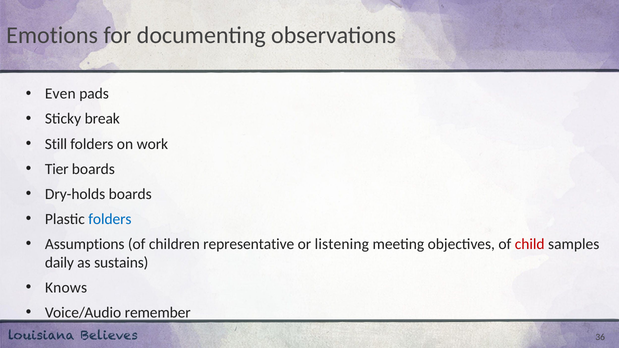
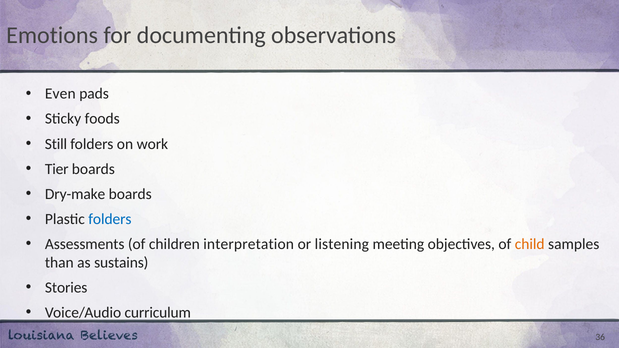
break: break -> foods
Dry-holds: Dry-holds -> Dry-make
Assumptions: Assumptions -> Assessments
representative: representative -> interpretation
child colour: red -> orange
daily: daily -> than
Knows: Knows -> Stories
remember: remember -> curriculum
